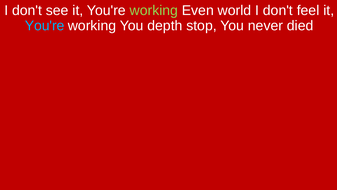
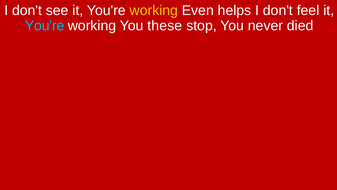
working at (154, 10) colour: light green -> yellow
world: world -> helps
depth: depth -> these
